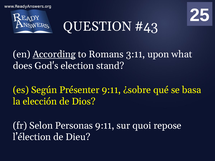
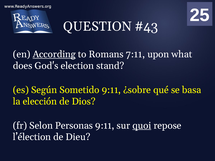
3:11: 3:11 -> 7:11
Présenter: Présenter -> Sometido
quoi underline: none -> present
